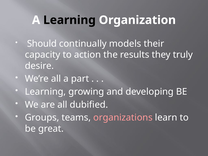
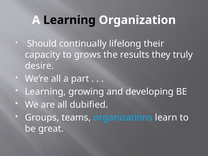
models: models -> lifelong
action: action -> grows
organizations colour: pink -> light blue
